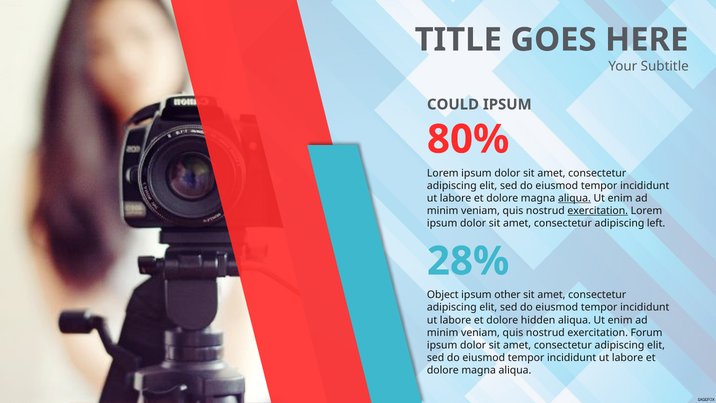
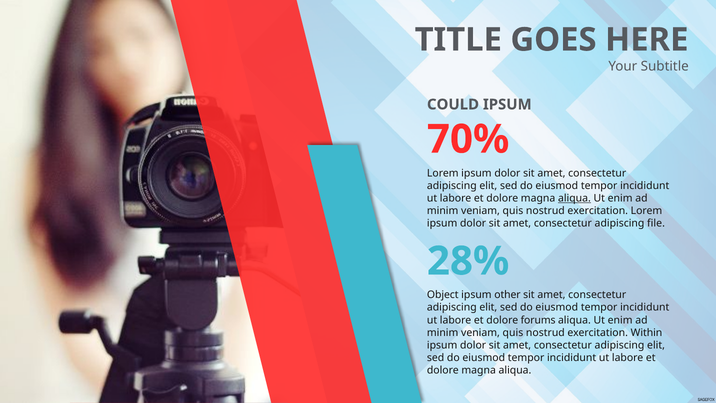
80%: 80% -> 70%
exercitation at (598, 211) underline: present -> none
left: left -> file
hidden: hidden -> forums
Forum: Forum -> Within
